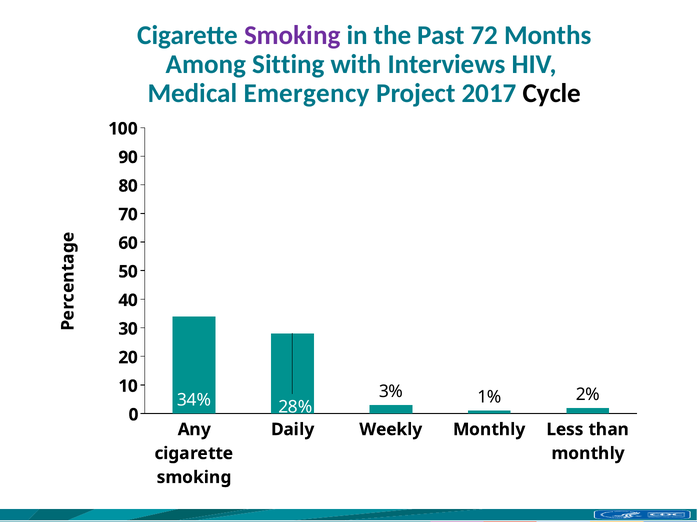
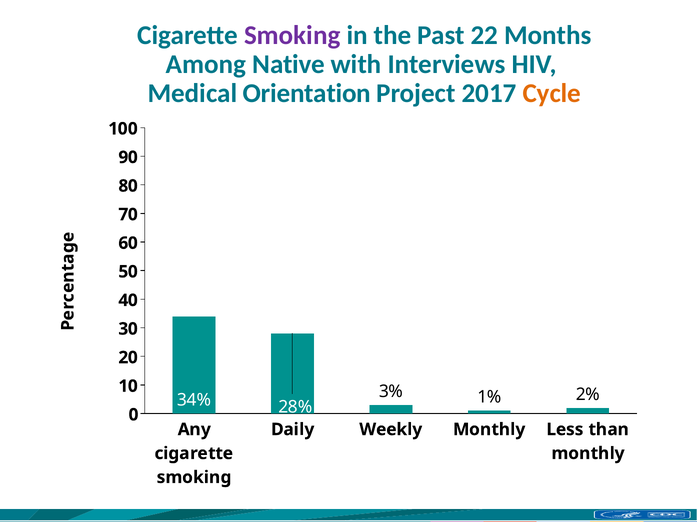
72: 72 -> 22
Sitting: Sitting -> Native
Emergency: Emergency -> Orientation
Cycle colour: black -> orange
